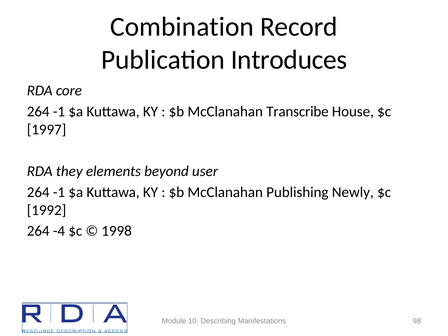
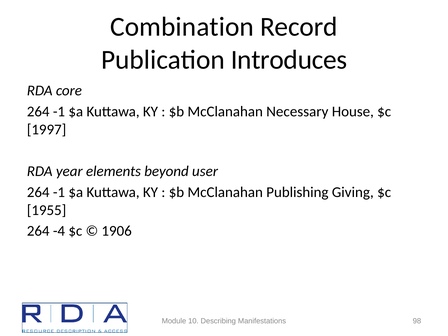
Transcribe: Transcribe -> Necessary
they: they -> year
Newly: Newly -> Giving
1992: 1992 -> 1955
1998: 1998 -> 1906
